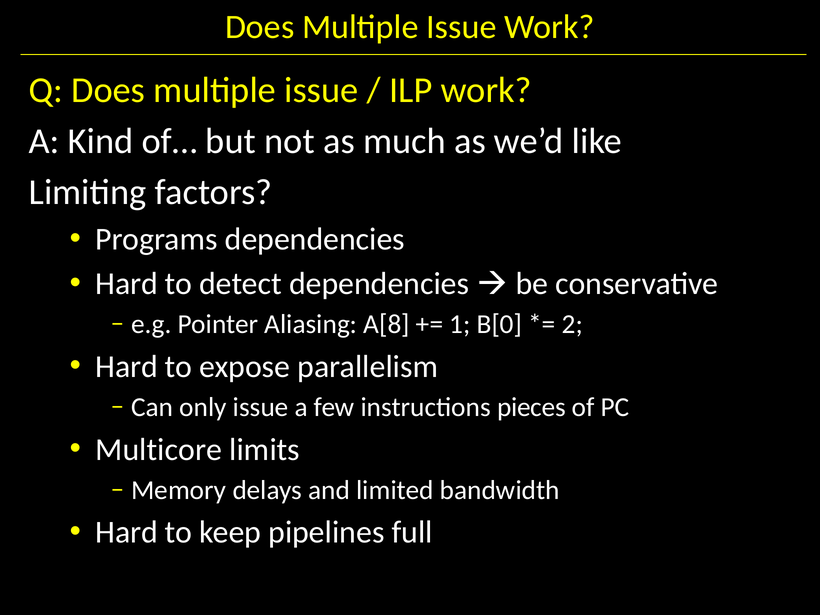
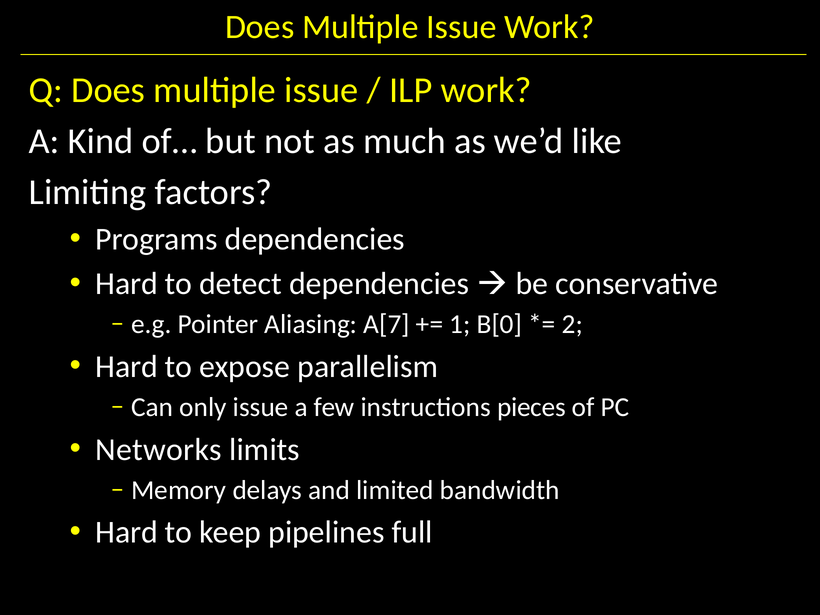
A[8: A[8 -> A[7
Multicore: Multicore -> Networks
